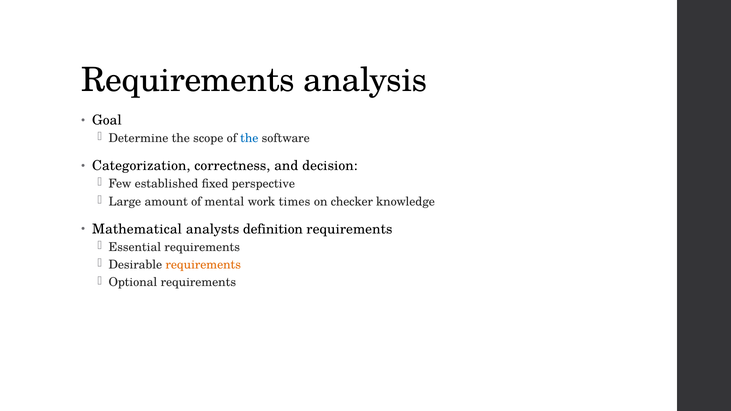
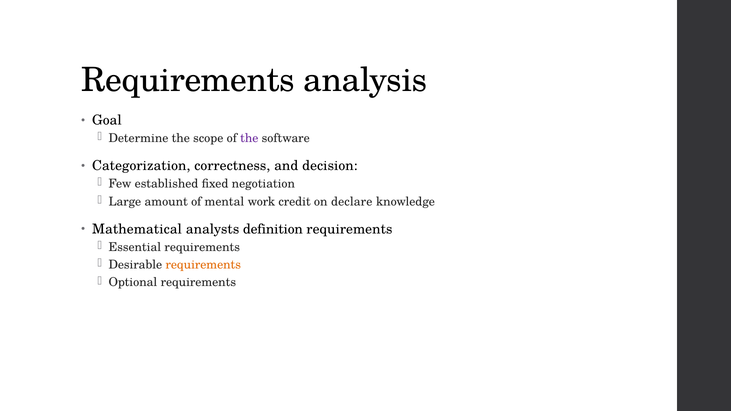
the at (249, 138) colour: blue -> purple
perspective: perspective -> negotiation
times: times -> credit
checker: checker -> declare
